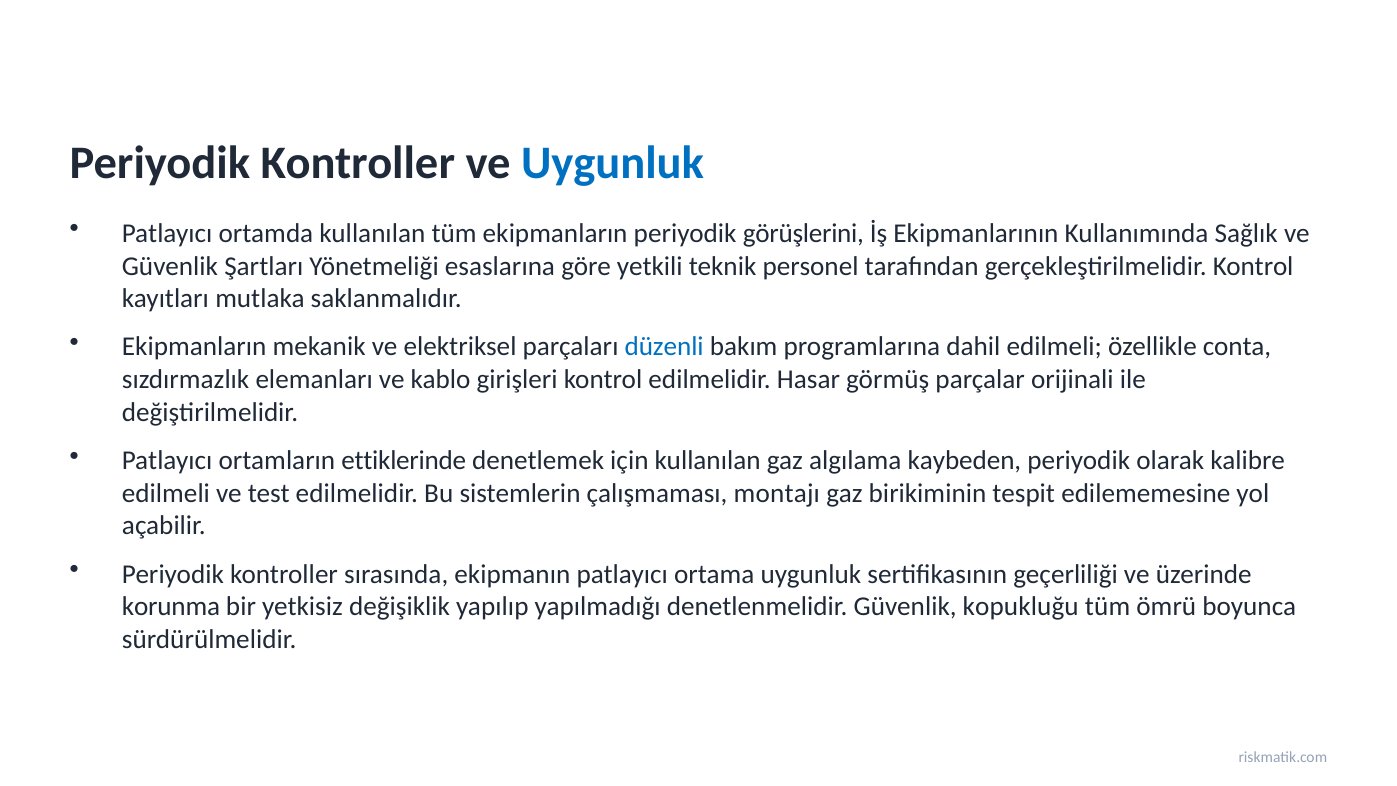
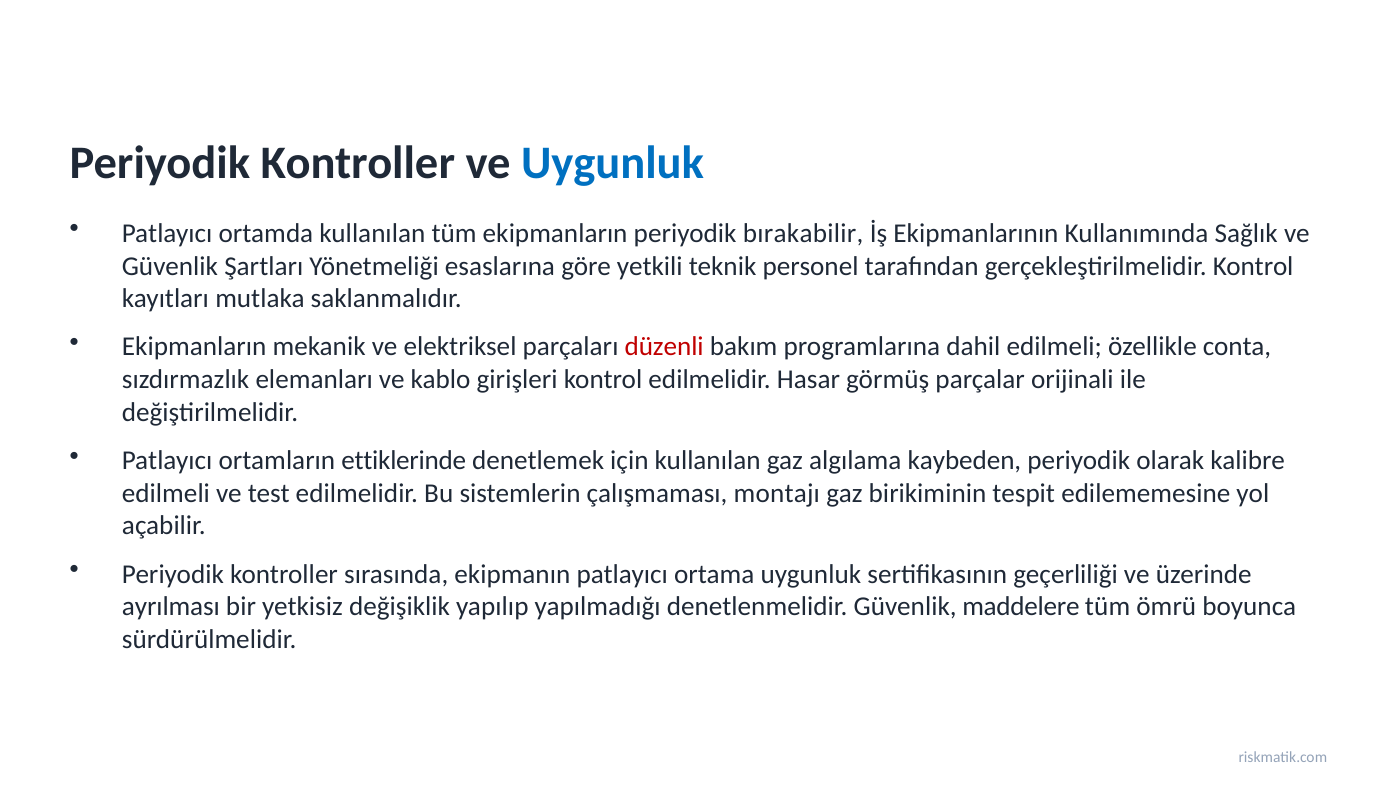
görüşlerini: görüşlerini -> bırakabilir
düzenli colour: blue -> red
korunma: korunma -> ayrılması
kopukluğu: kopukluğu -> maddelere
